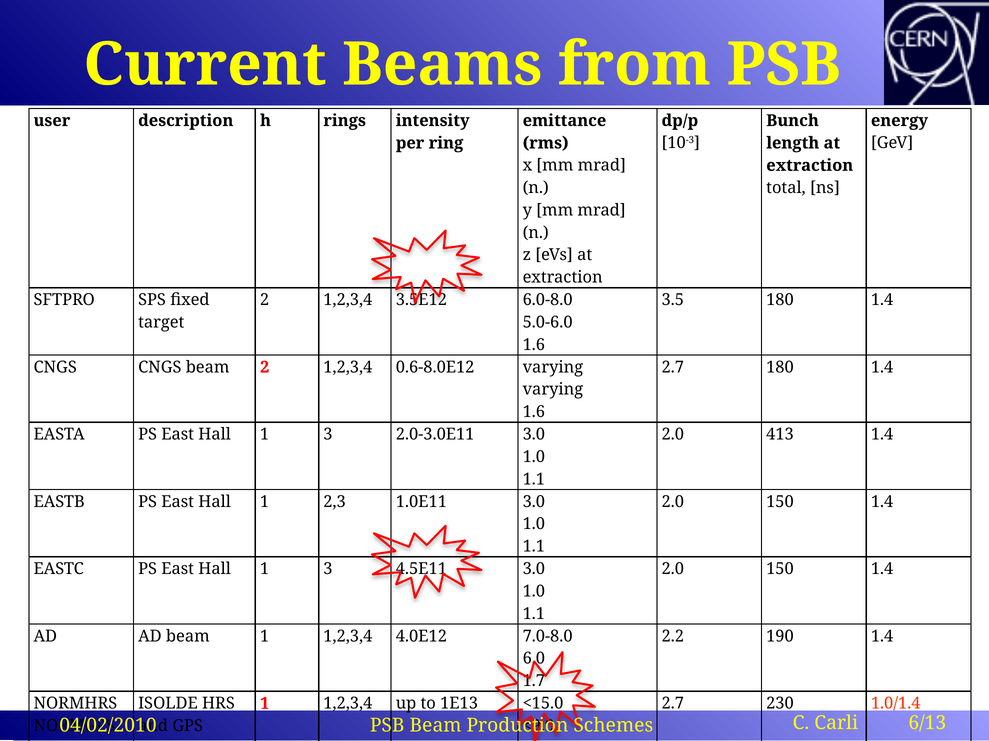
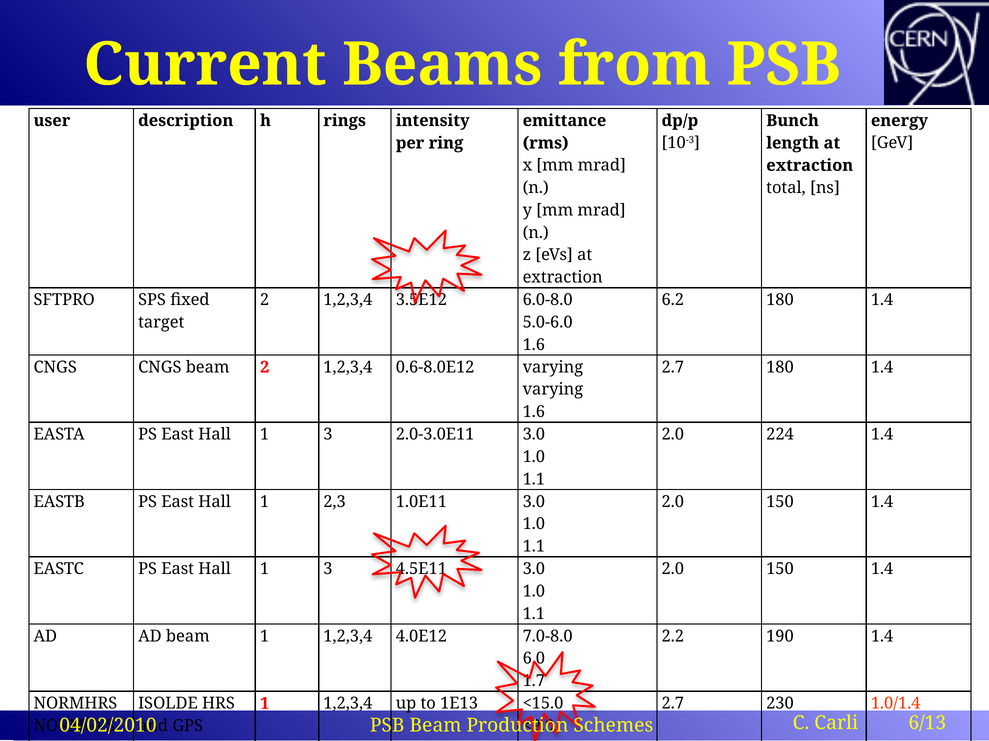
3.5: 3.5 -> 6.2
413: 413 -> 224
